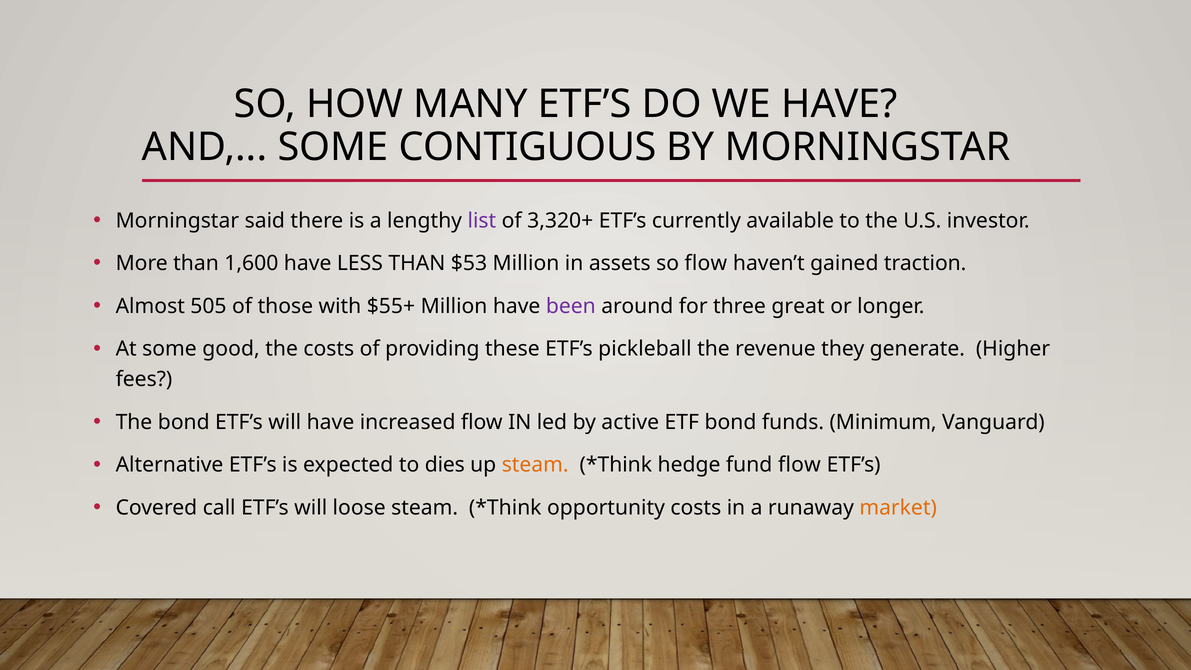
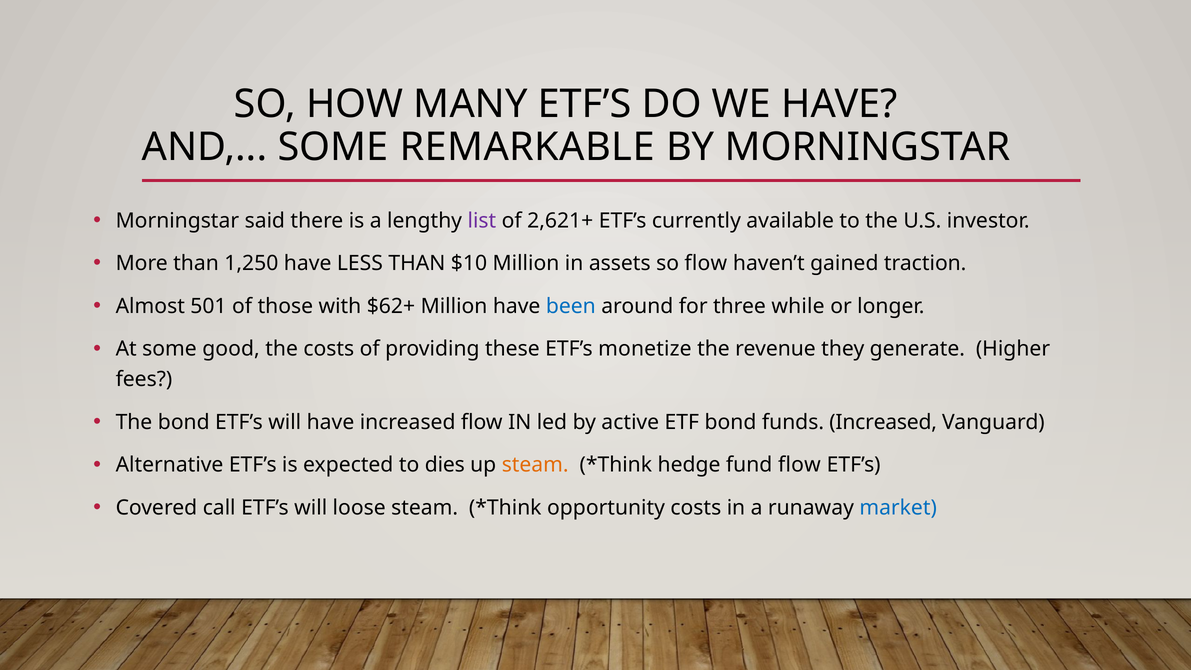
CONTIGUOUS: CONTIGUOUS -> REMARKABLE
3,320+: 3,320+ -> 2,621+
1,600: 1,600 -> 1,250
$53: $53 -> $10
505: 505 -> 501
$55+: $55+ -> $62+
been colour: purple -> blue
great: great -> while
pickleball: pickleball -> monetize
funds Minimum: Minimum -> Increased
market colour: orange -> blue
